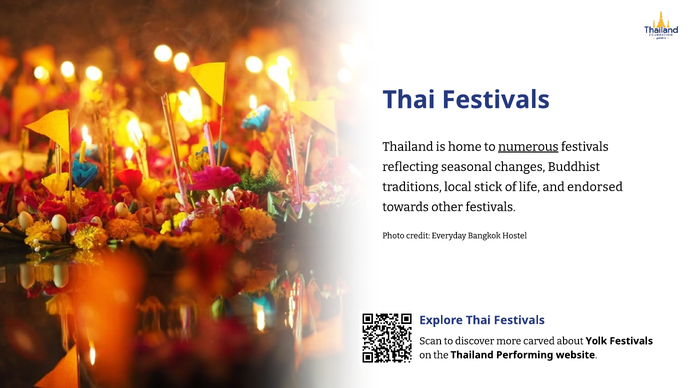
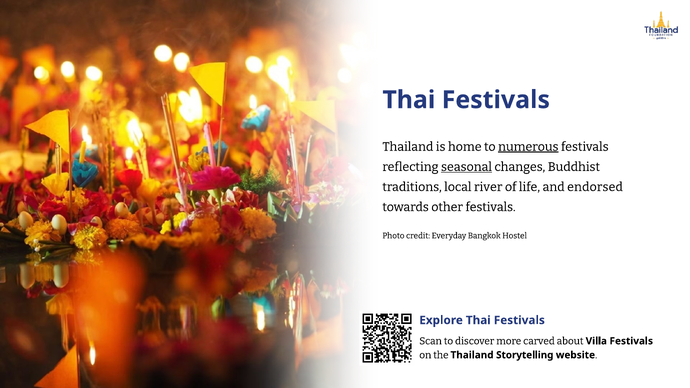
seasonal underline: none -> present
stick: stick -> river
Yolk: Yolk -> Villa
Performing: Performing -> Storytelling
